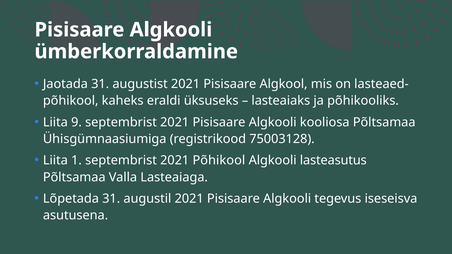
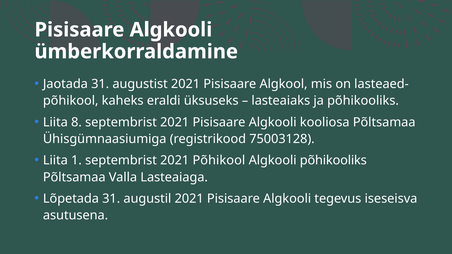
9: 9 -> 8
Algkooli lasteasutus: lasteasutus -> põhikooliks
